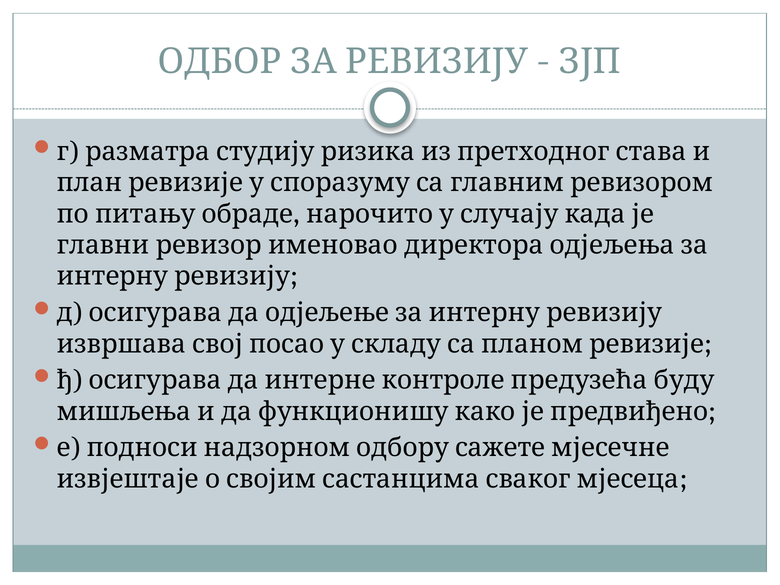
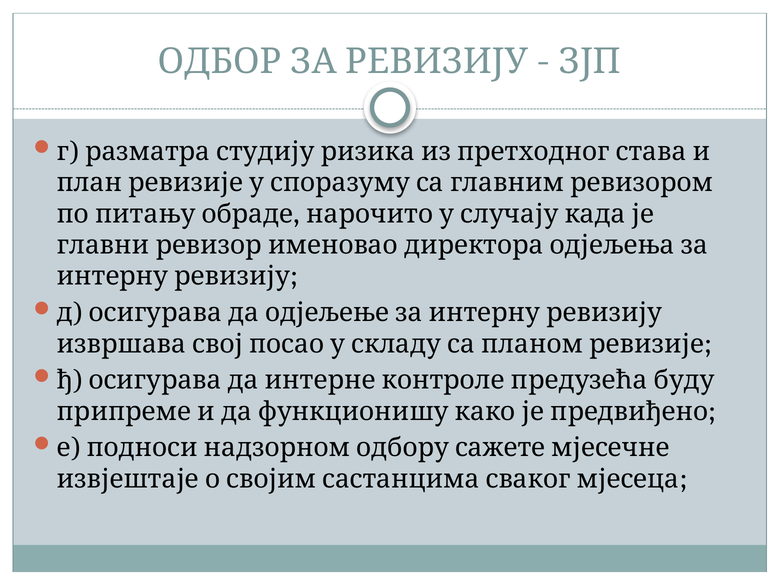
мишљења: мишљења -> припреме
